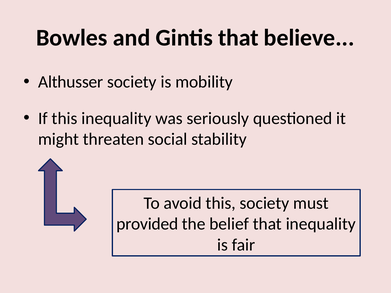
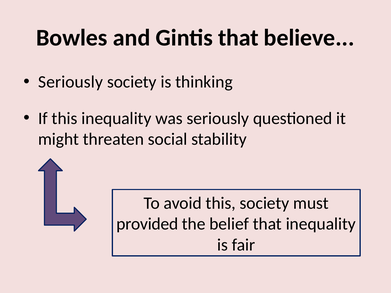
Althusser at (71, 82): Althusser -> Seriously
mobility: mobility -> thinking
